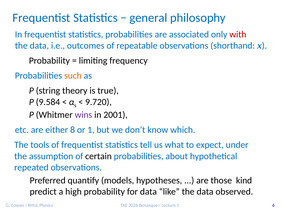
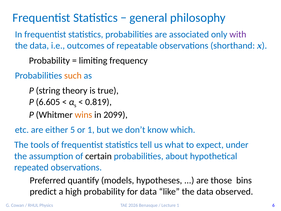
with colour: red -> purple
9.584: 9.584 -> 6.605
9.720: 9.720 -> 0.819
wins colour: purple -> orange
2001: 2001 -> 2099
8: 8 -> 5
kind: kind -> bins
